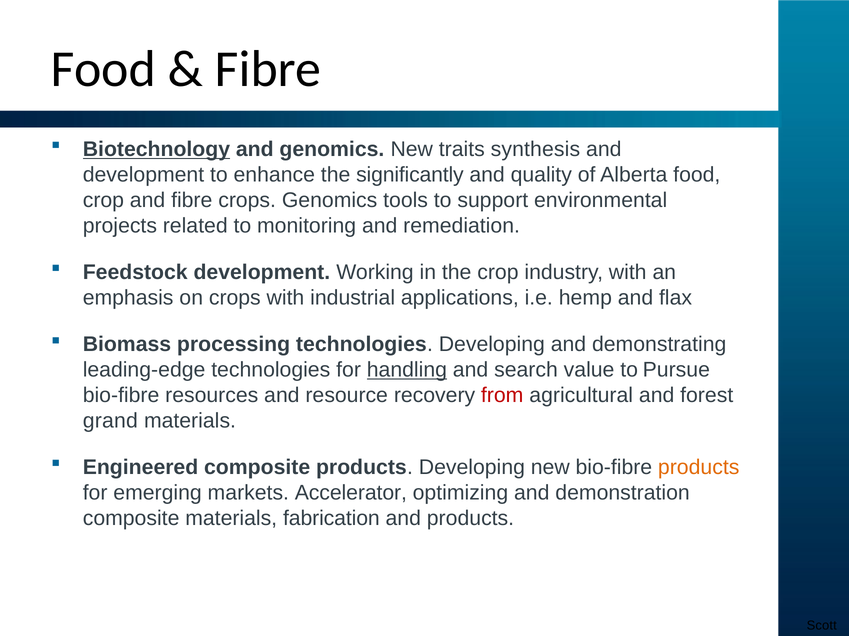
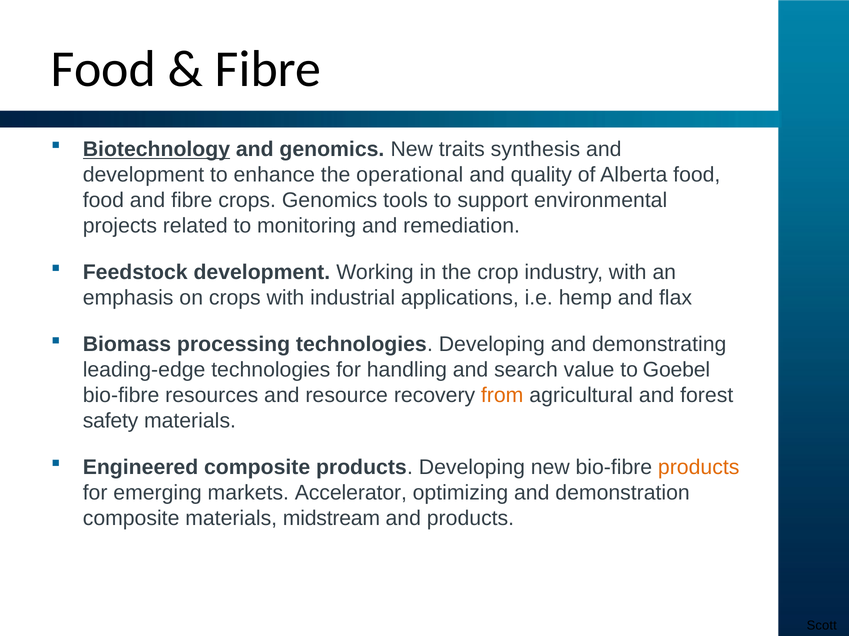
significantly: significantly -> operational
crop at (103, 201): crop -> food
handling underline: present -> none
Pursue: Pursue -> Goebel
from colour: red -> orange
grand: grand -> safety
fabrication: fabrication -> midstream
